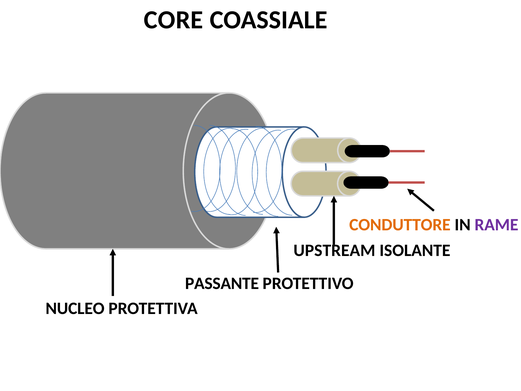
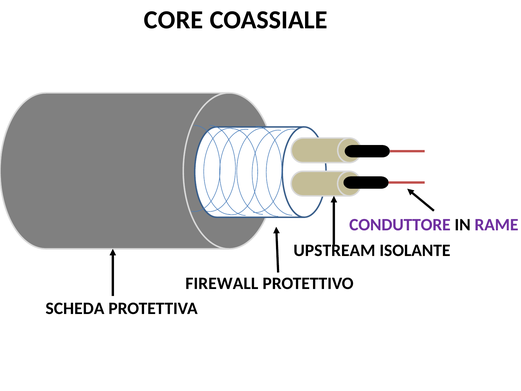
CONDUTTORE colour: orange -> purple
PASSANTE: PASSANTE -> FIREWALL
NUCLEO: NUCLEO -> SCHEDA
